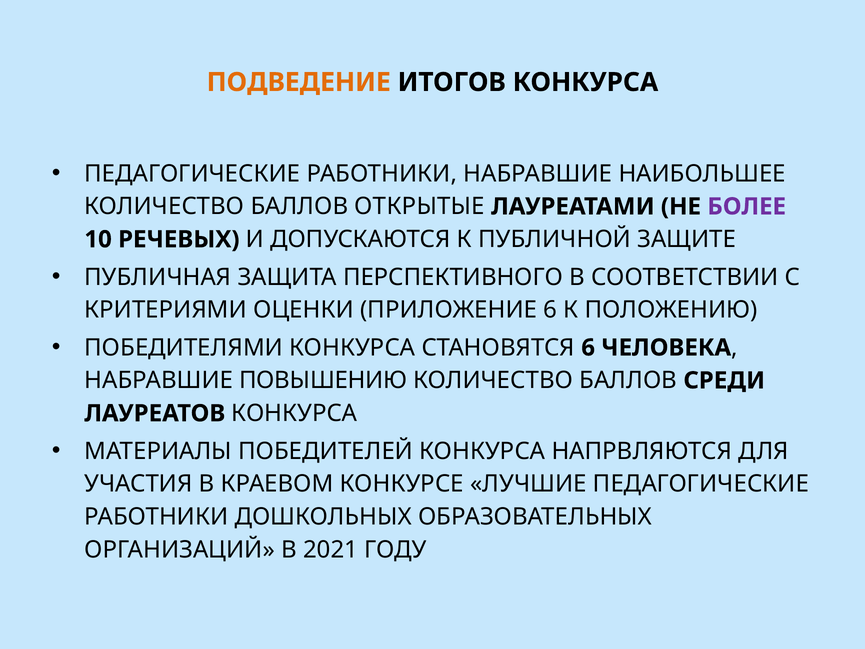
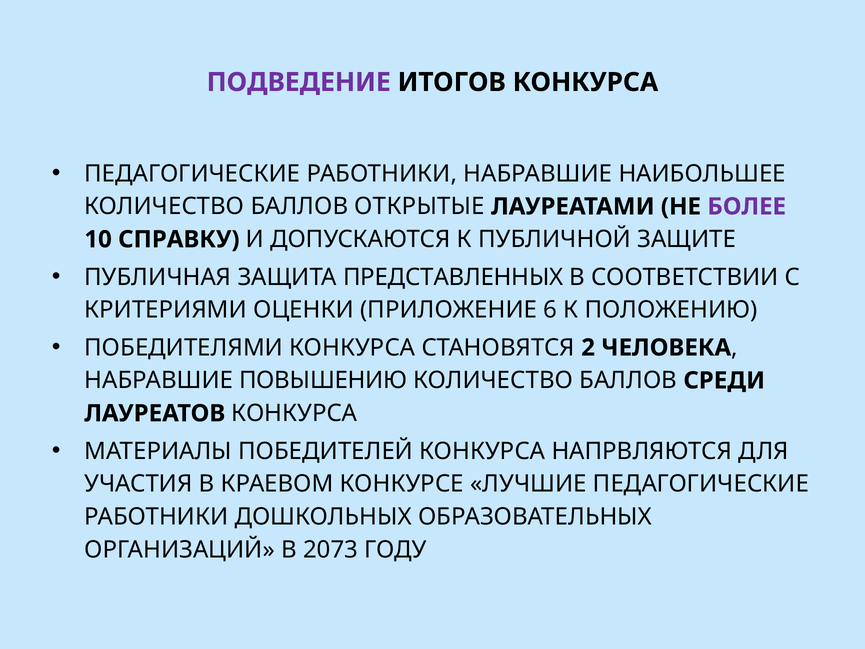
ПОДВЕДЕНИЕ colour: orange -> purple
РЕЧЕВЫХ: РЕЧЕВЫХ -> СПРАВКУ
ПЕРСПЕКТИВНОГО: ПЕРСПЕКТИВНОГО -> ПРЕДСТАВЛЕННЫХ
СТАНОВЯТСЯ 6: 6 -> 2
2021: 2021 -> 2073
